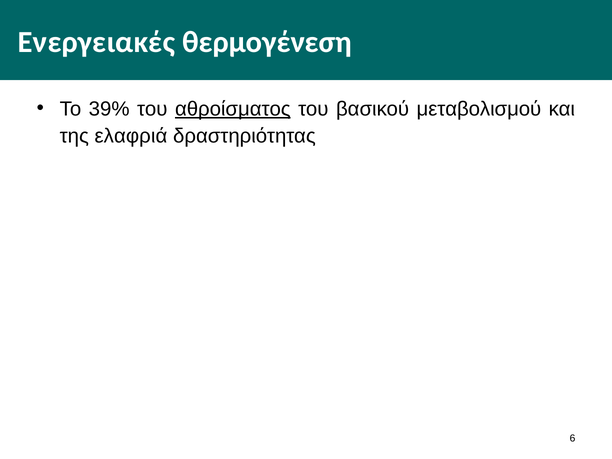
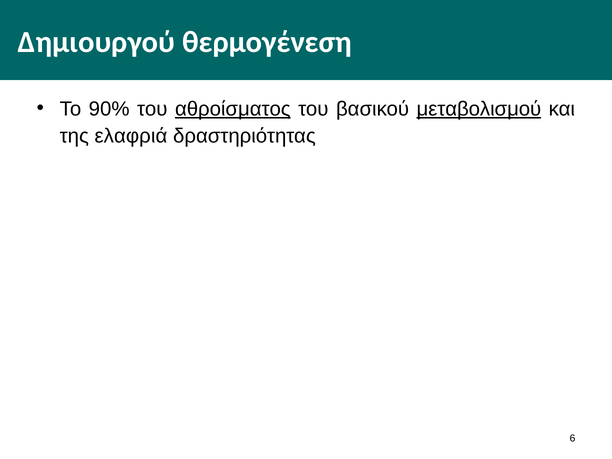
Ενεργειακές: Ενεργειακές -> Δημιουργού
39%: 39% -> 90%
μεταβολισμού underline: none -> present
